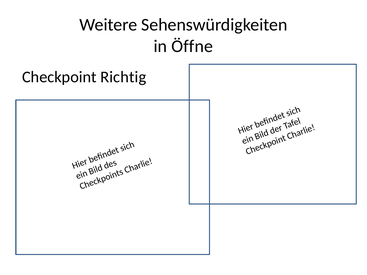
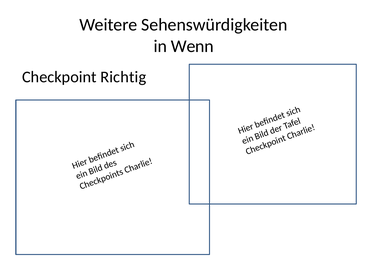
Öffne: Öffne -> Wenn
